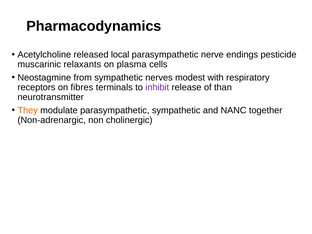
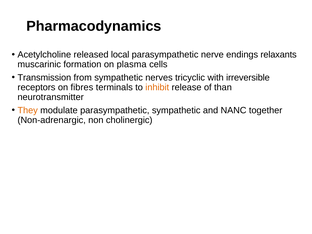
pesticide: pesticide -> relaxants
relaxants: relaxants -> formation
Neostagmine: Neostagmine -> Transmission
modest: modest -> tricyclic
respiratory: respiratory -> irreversible
inhibit colour: purple -> orange
